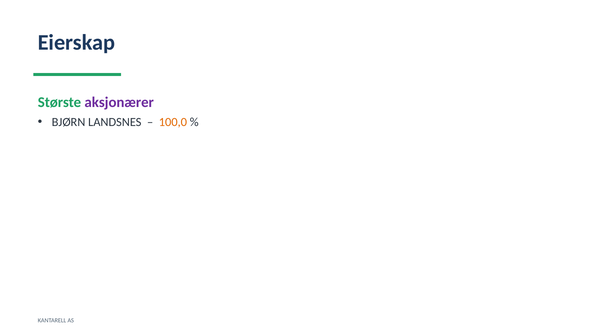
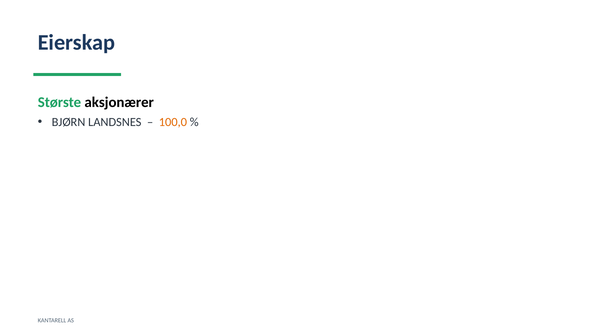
aksjonærer colour: purple -> black
